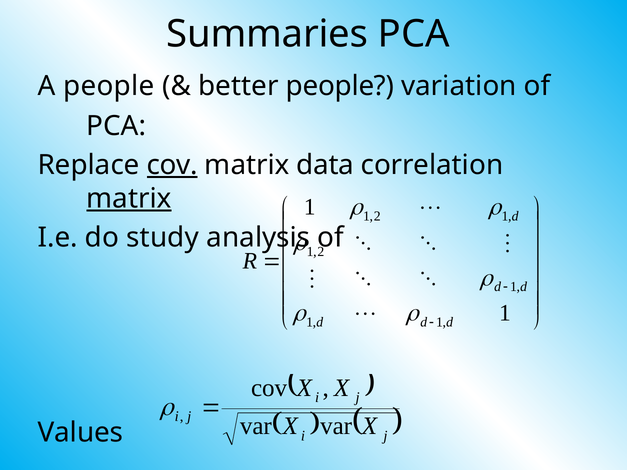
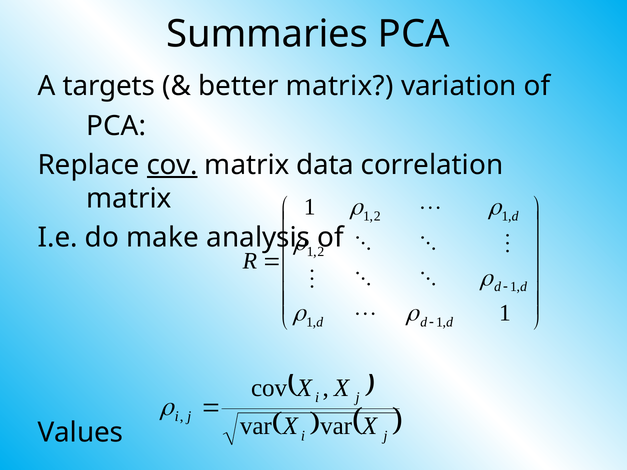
A people: people -> targets
better people: people -> matrix
matrix at (129, 199) underline: present -> none
study: study -> make
